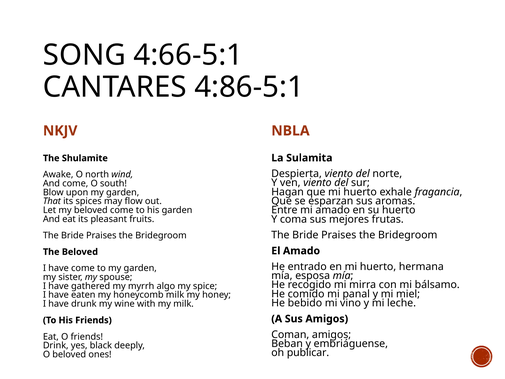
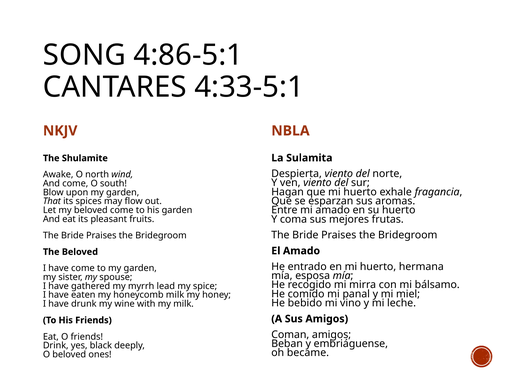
4:66-5:1: 4:66-5:1 -> 4:86-5:1
4:86-5:1: 4:86-5:1 -> 4:33-5:1
algo: algo -> lead
publicar: publicar -> became
